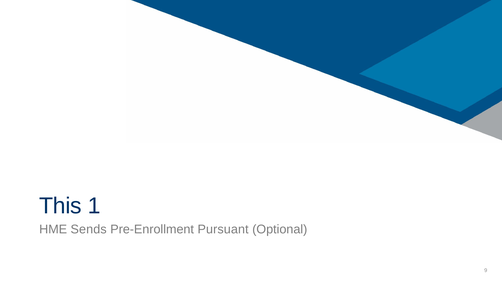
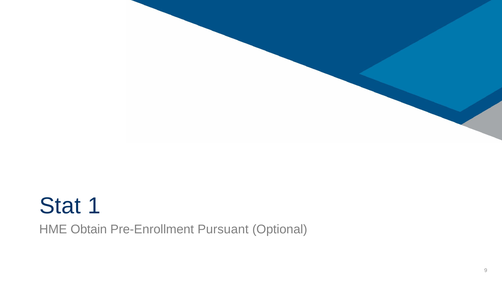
This: This -> Stat
Sends: Sends -> Obtain
